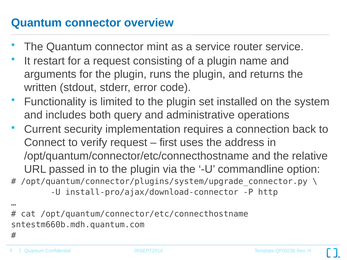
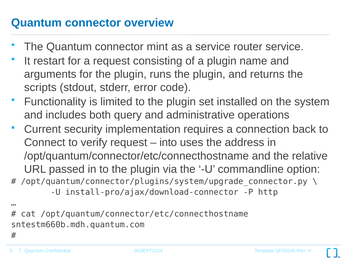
written: written -> scripts
first: first -> into
